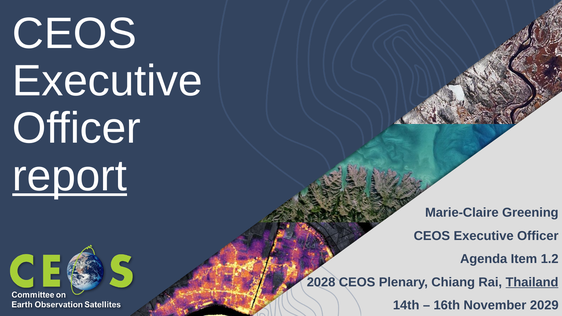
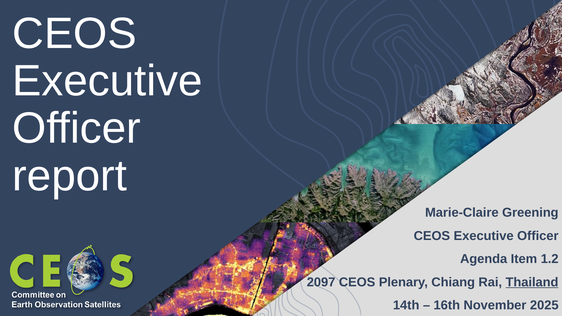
report underline: present -> none
2028: 2028 -> 2097
2029: 2029 -> 2025
